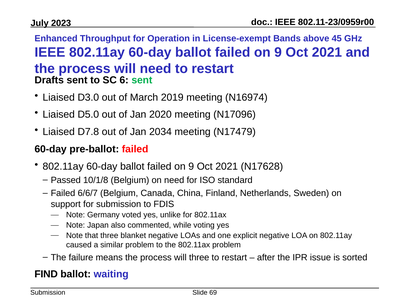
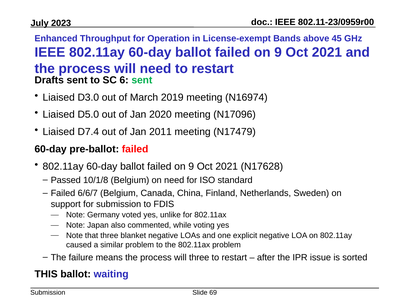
D7.8: D7.8 -> D7.4
2034: 2034 -> 2011
FIND: FIND -> THIS
